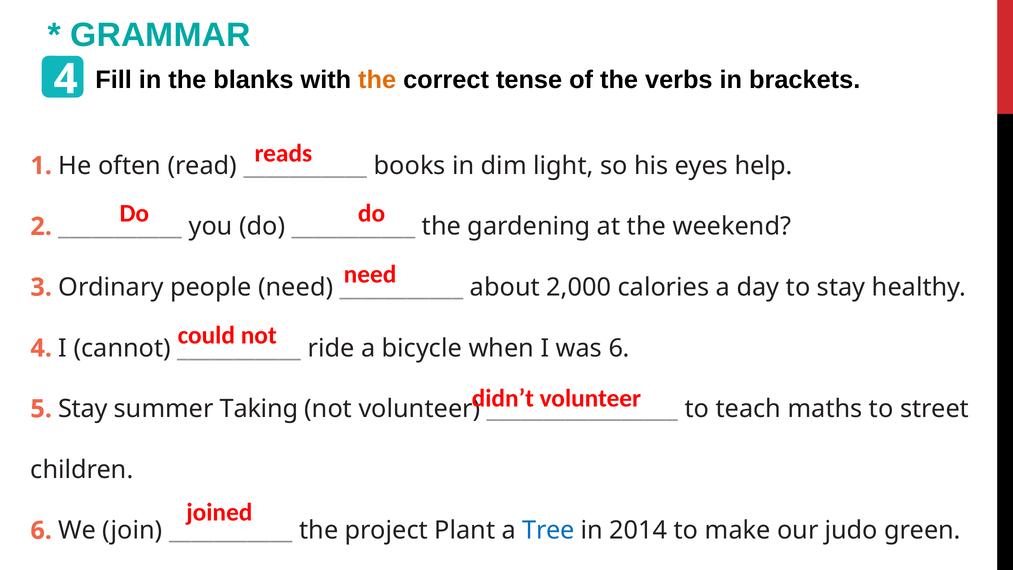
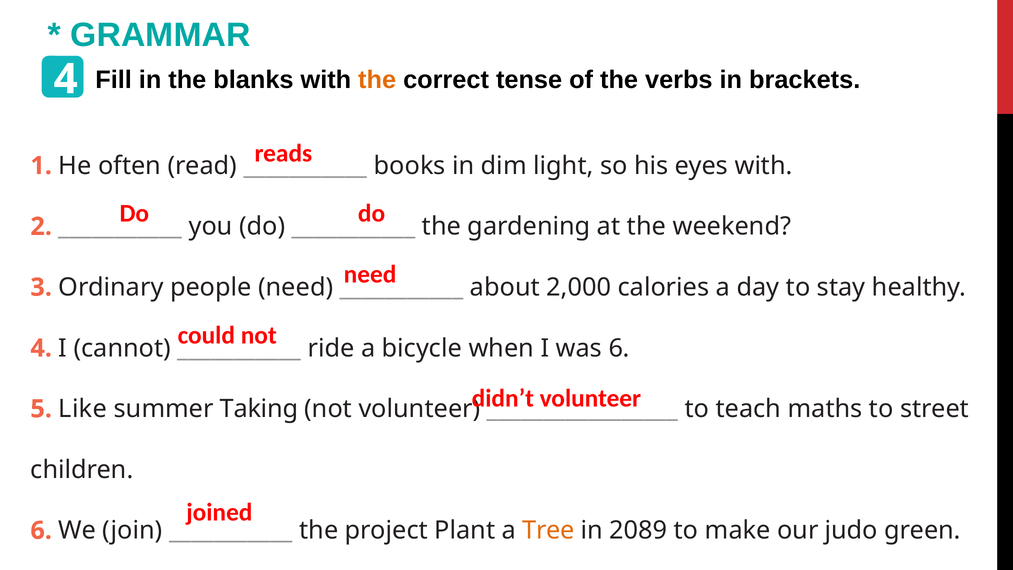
eyes help: help -> with
5 Stay: Stay -> Like
Tree colour: blue -> orange
2014: 2014 -> 2089
